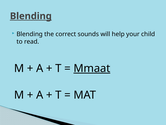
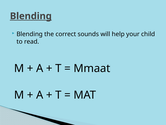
Mmaat underline: present -> none
